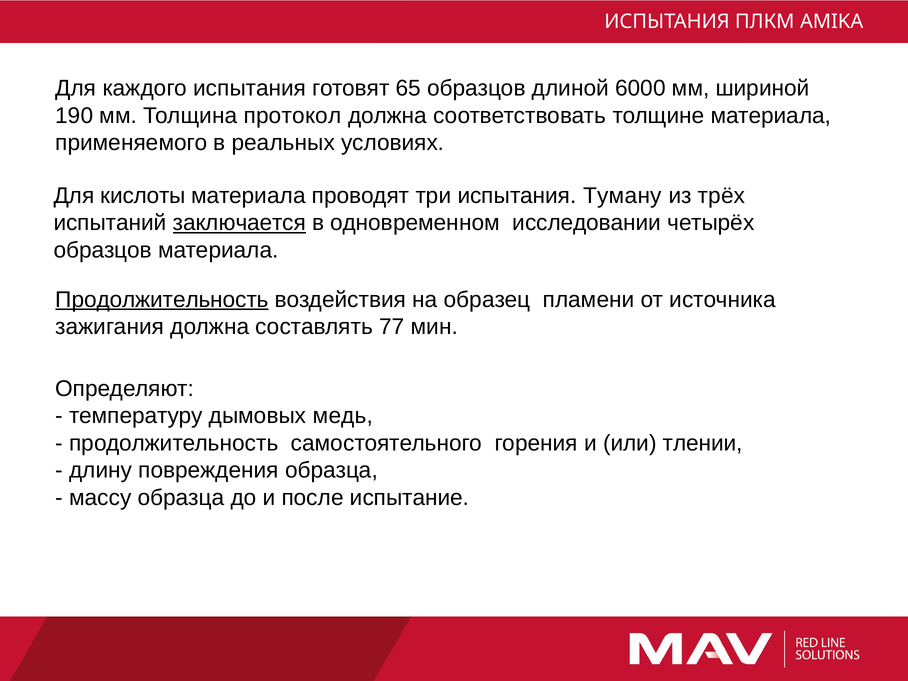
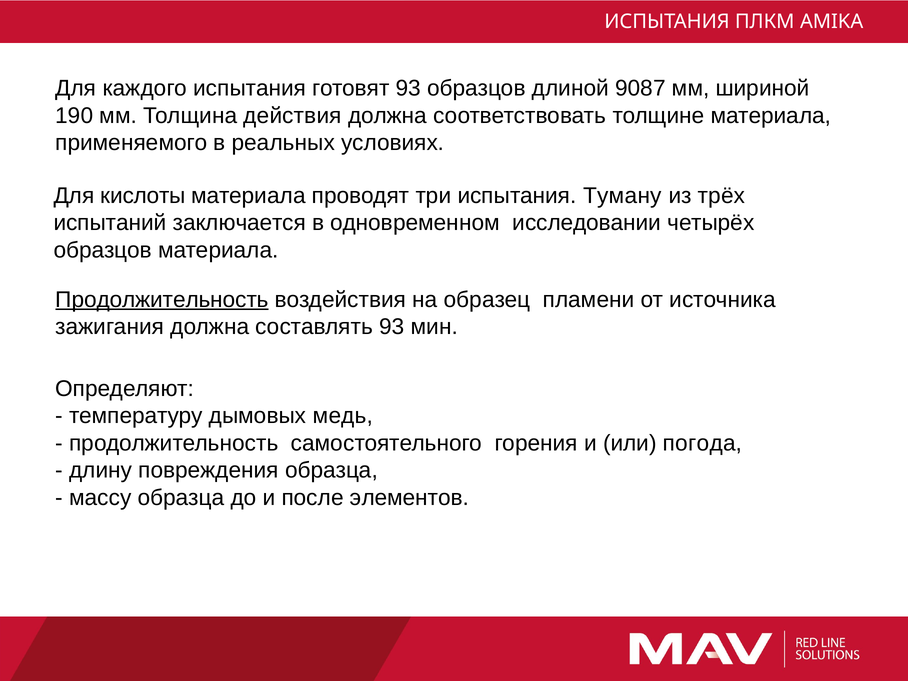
готовят 65: 65 -> 93
6000: 6000 -> 9087
протокол: протокол -> действия
заключается underline: present -> none
составлять 77: 77 -> 93
тлении: тлении -> погода
испытание: испытание -> элементов
